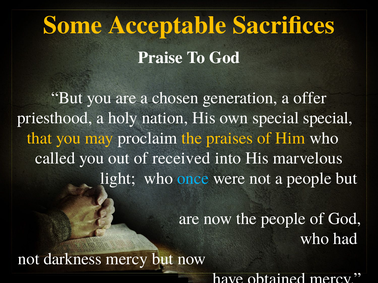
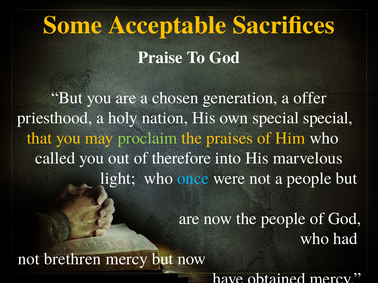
proclaim colour: white -> light green
received: received -> therefore
darkness: darkness -> brethren
